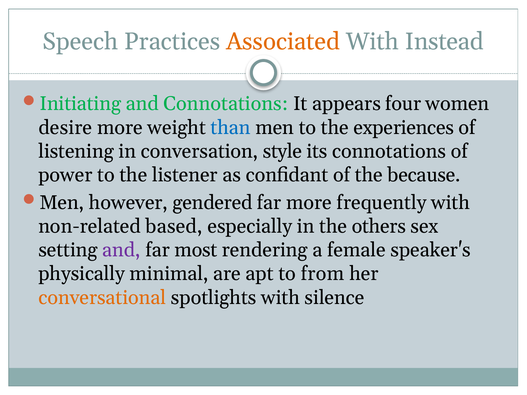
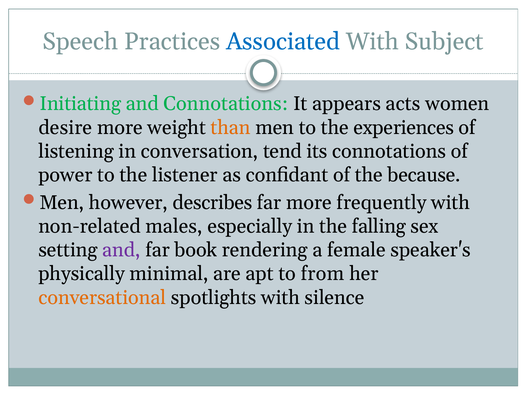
Associated colour: orange -> blue
Instead: Instead -> Subject
four: four -> acts
than colour: blue -> orange
style: style -> tend
gendered: gendered -> describes
based: based -> males
others: others -> falling
most: most -> book
